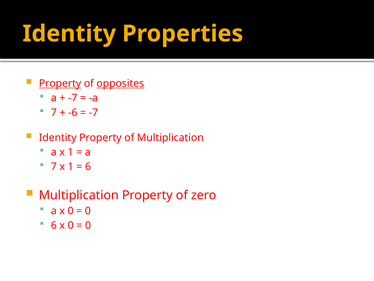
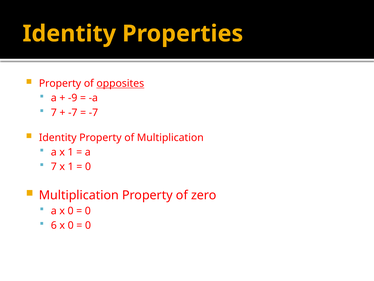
Property at (60, 83) underline: present -> none
-7 at (73, 98): -7 -> -9
-6 at (73, 112): -6 -> -7
6 at (88, 166): 6 -> 0
